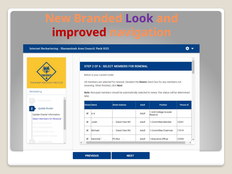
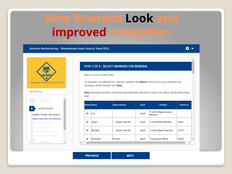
Look colour: purple -> black
